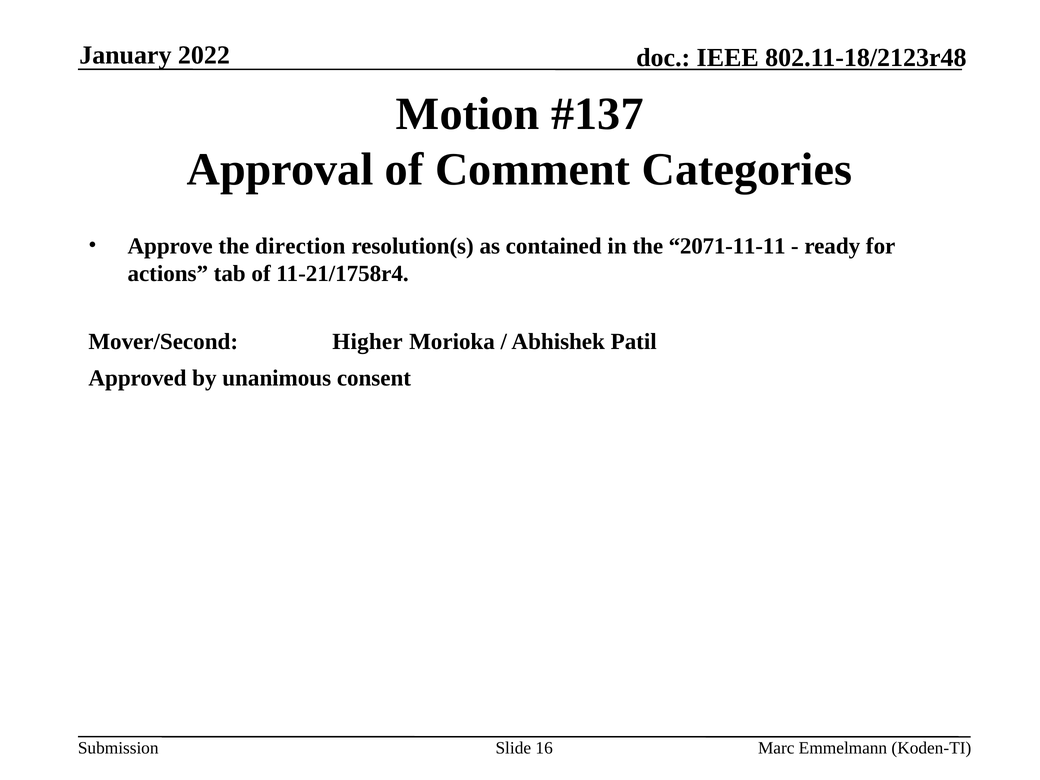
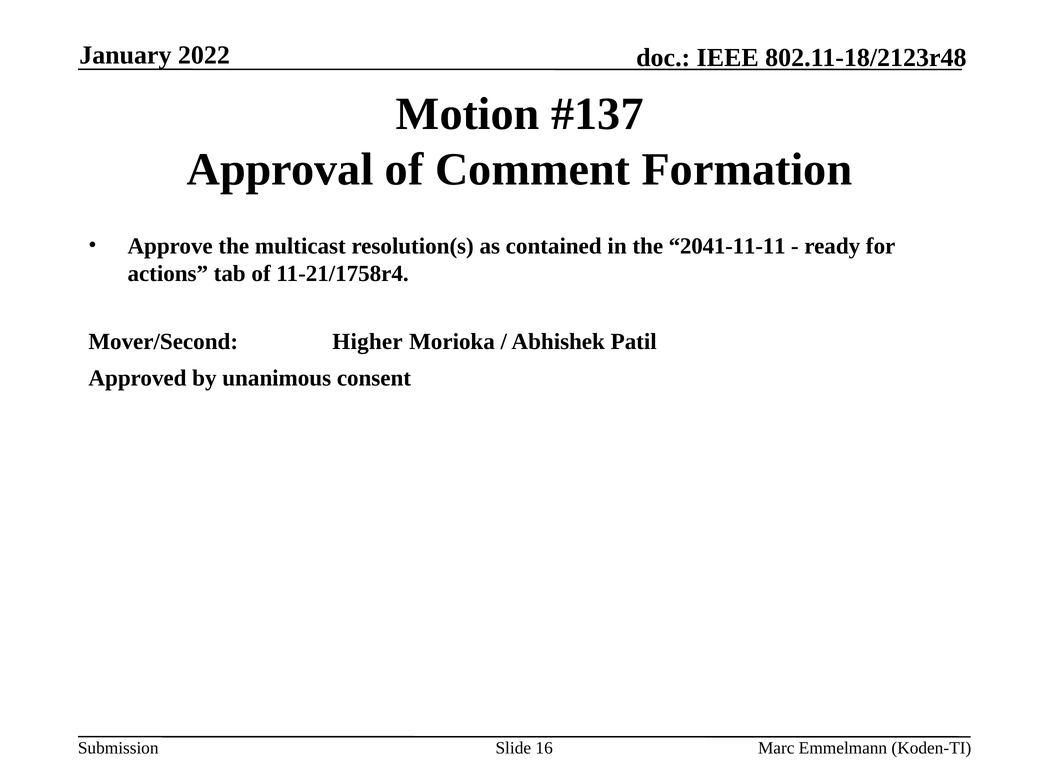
Categories: Categories -> Formation
direction: direction -> multicast
2071-11-11: 2071-11-11 -> 2041-11-11
